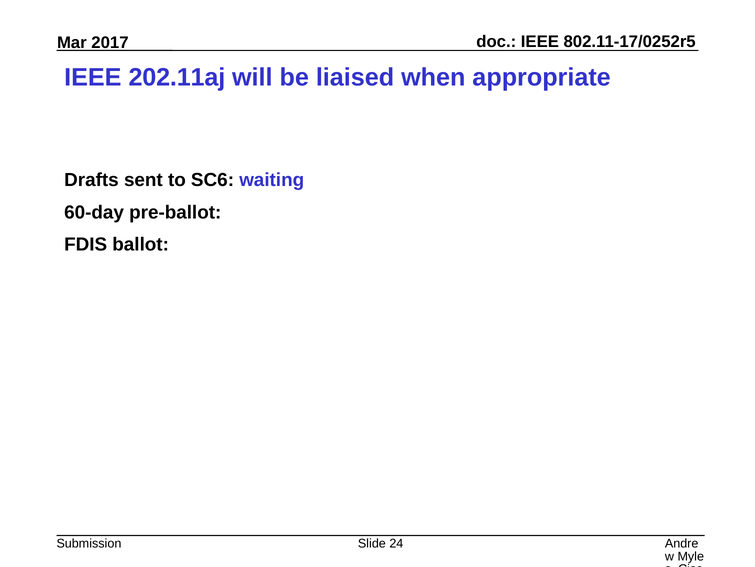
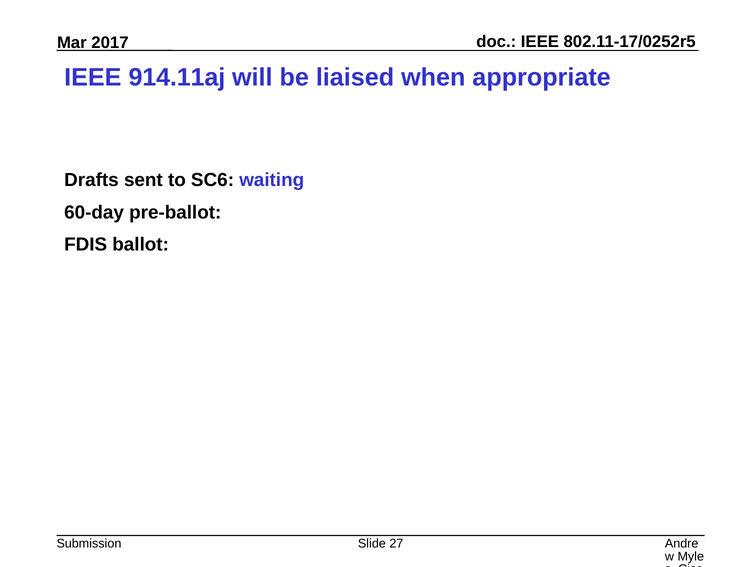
202.11aj: 202.11aj -> 914.11aj
24: 24 -> 27
